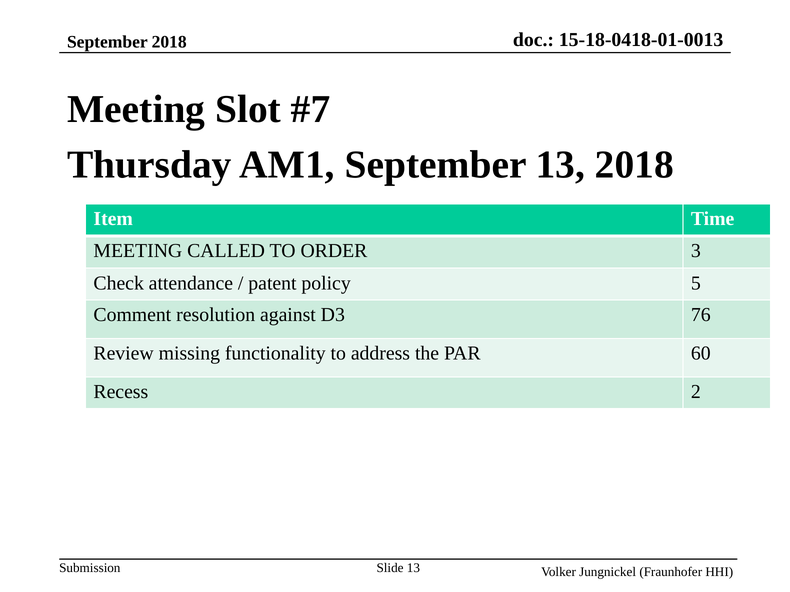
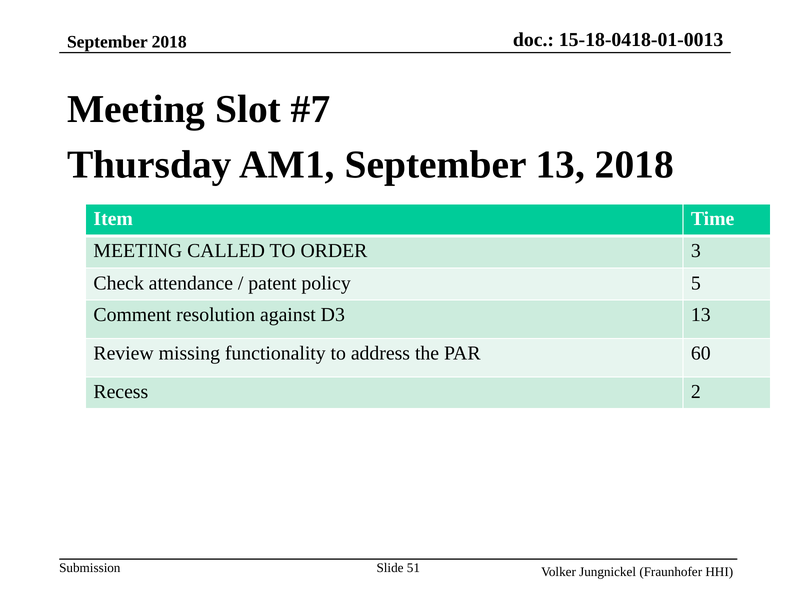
D3 76: 76 -> 13
Slide 13: 13 -> 51
